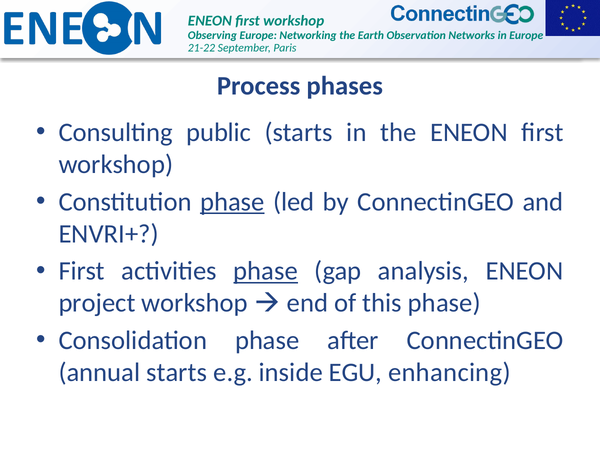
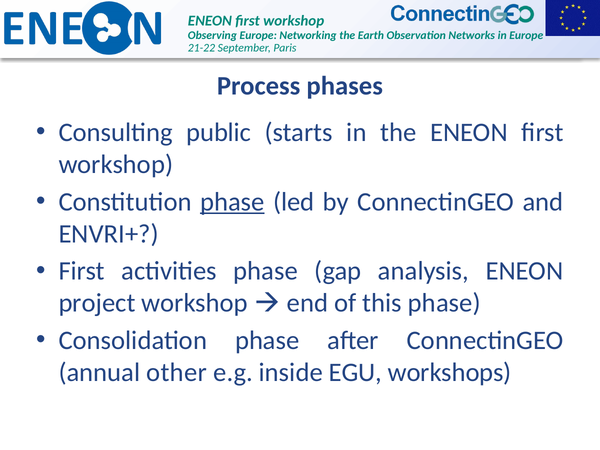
phase at (266, 271) underline: present -> none
annual starts: starts -> other
enhancing: enhancing -> workshops
